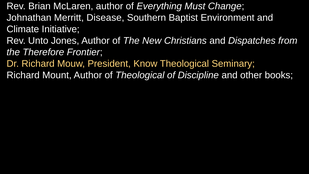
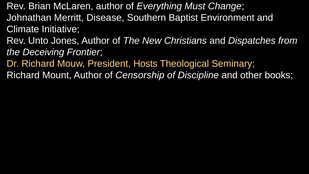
Therefore: Therefore -> Deceiving
Know: Know -> Hosts
of Theological: Theological -> Censorship
